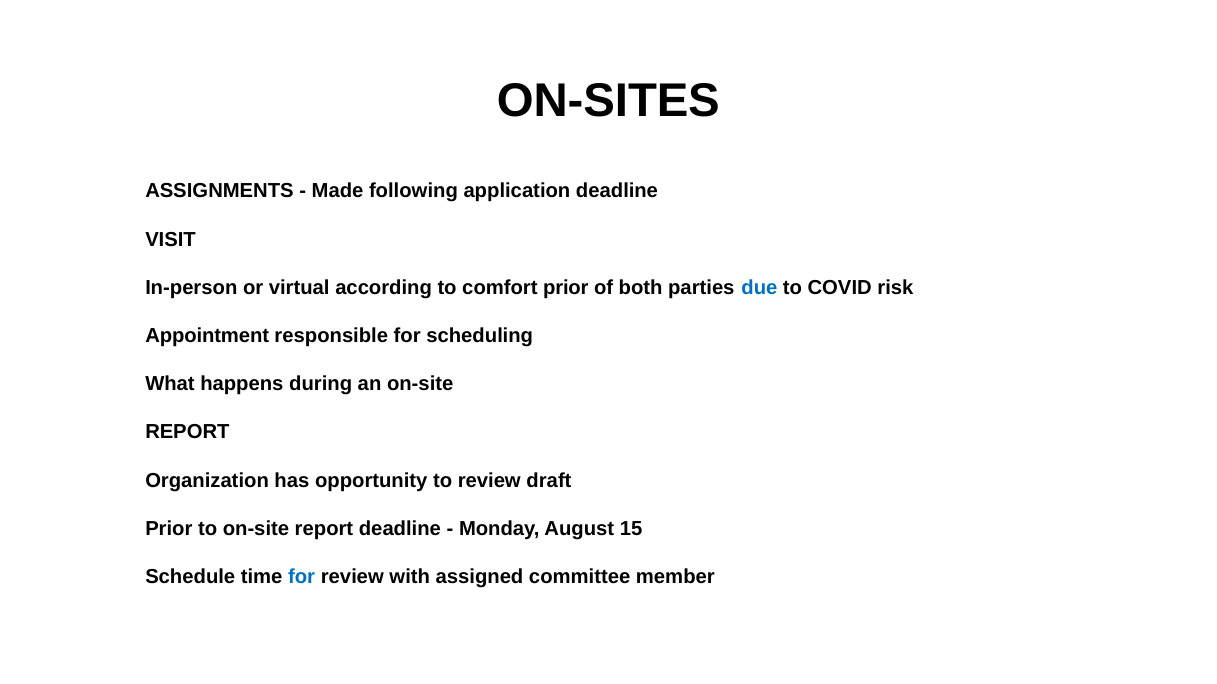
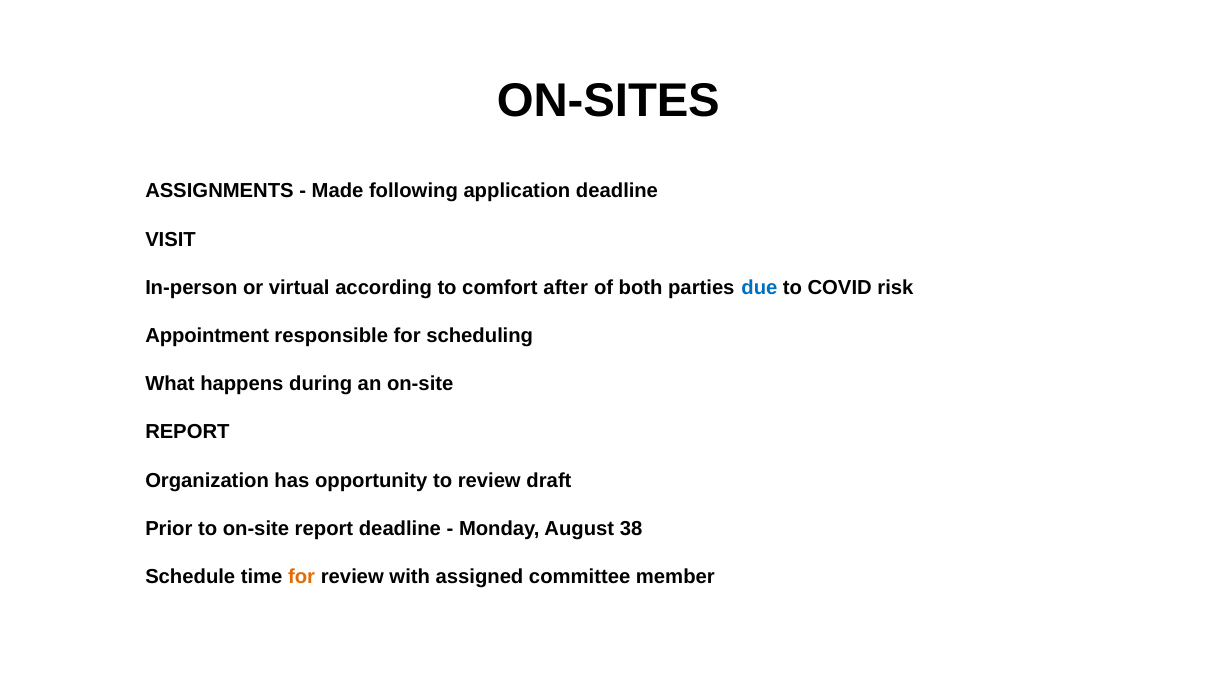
comfort prior: prior -> after
15: 15 -> 38
for at (302, 577) colour: blue -> orange
